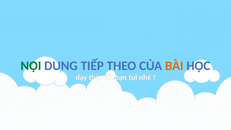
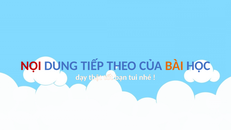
NỘI colour: green -> red
